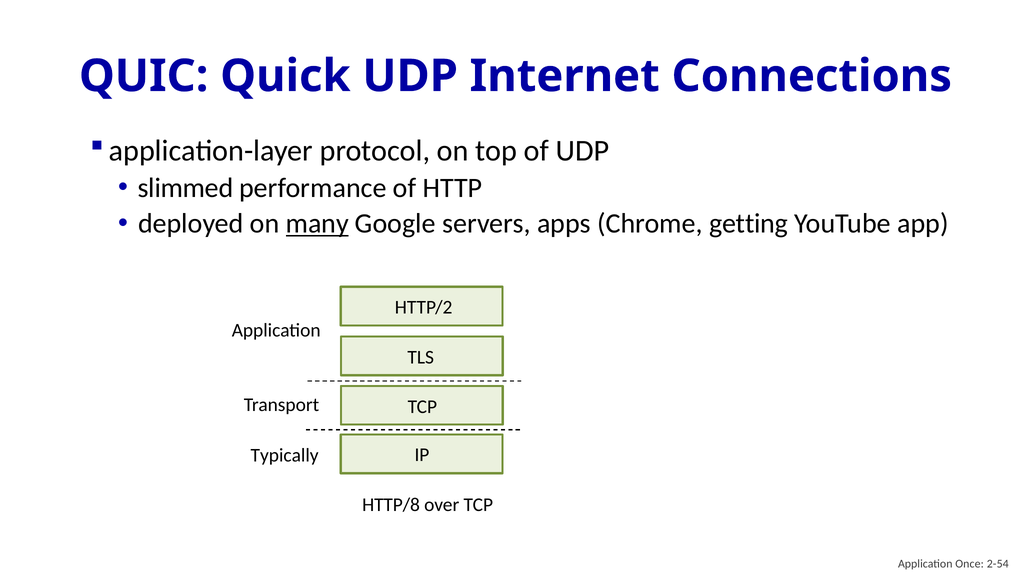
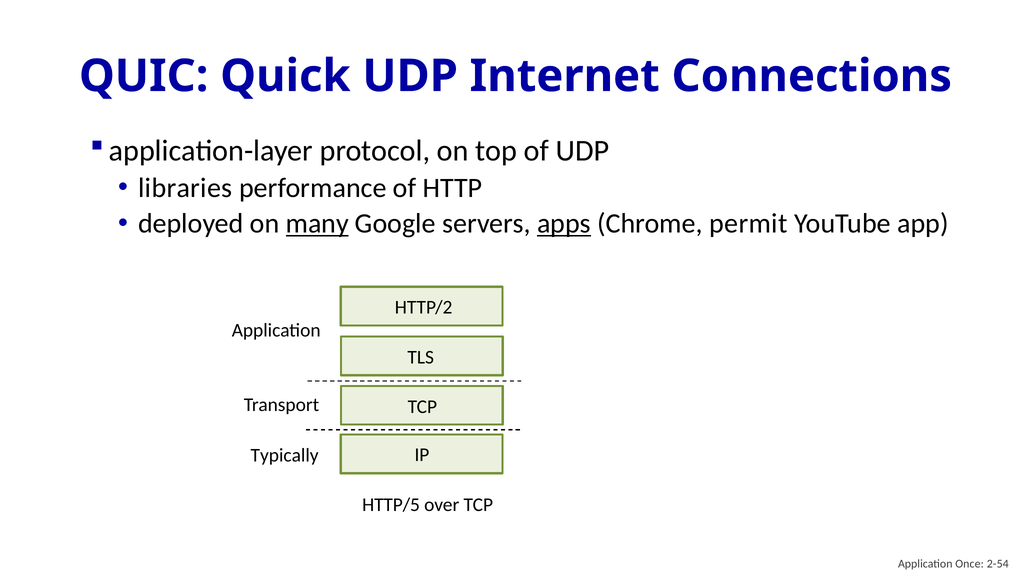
slimmed at (186, 188): slimmed -> libraries
apps underline: none -> present
getting: getting -> permit
HTTP/8: HTTP/8 -> HTTP/5
